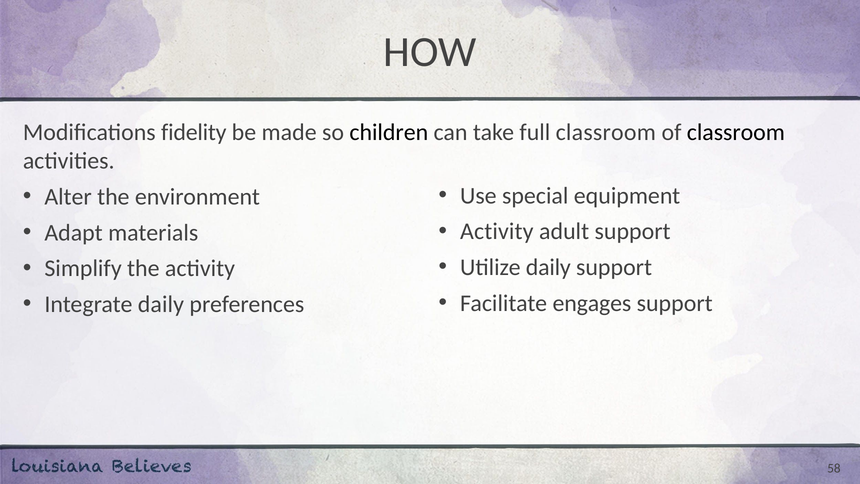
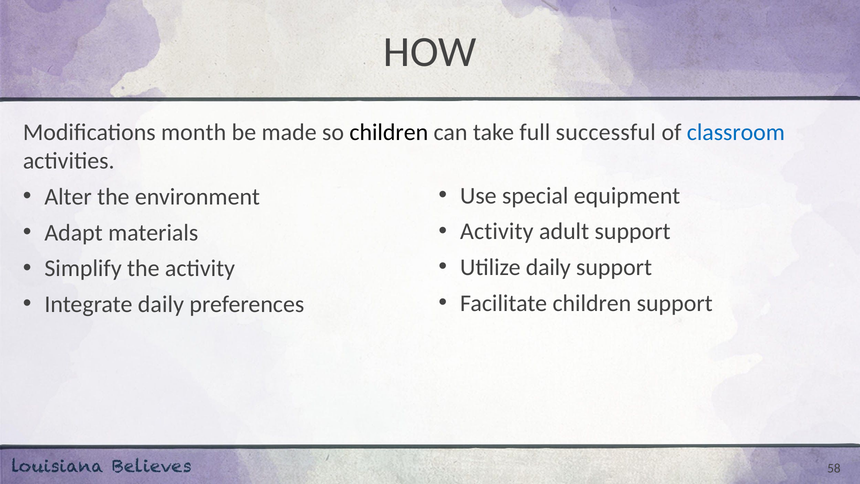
fidelity: fidelity -> month
full classroom: classroom -> successful
classroom at (736, 132) colour: black -> blue
Facilitate engages: engages -> children
